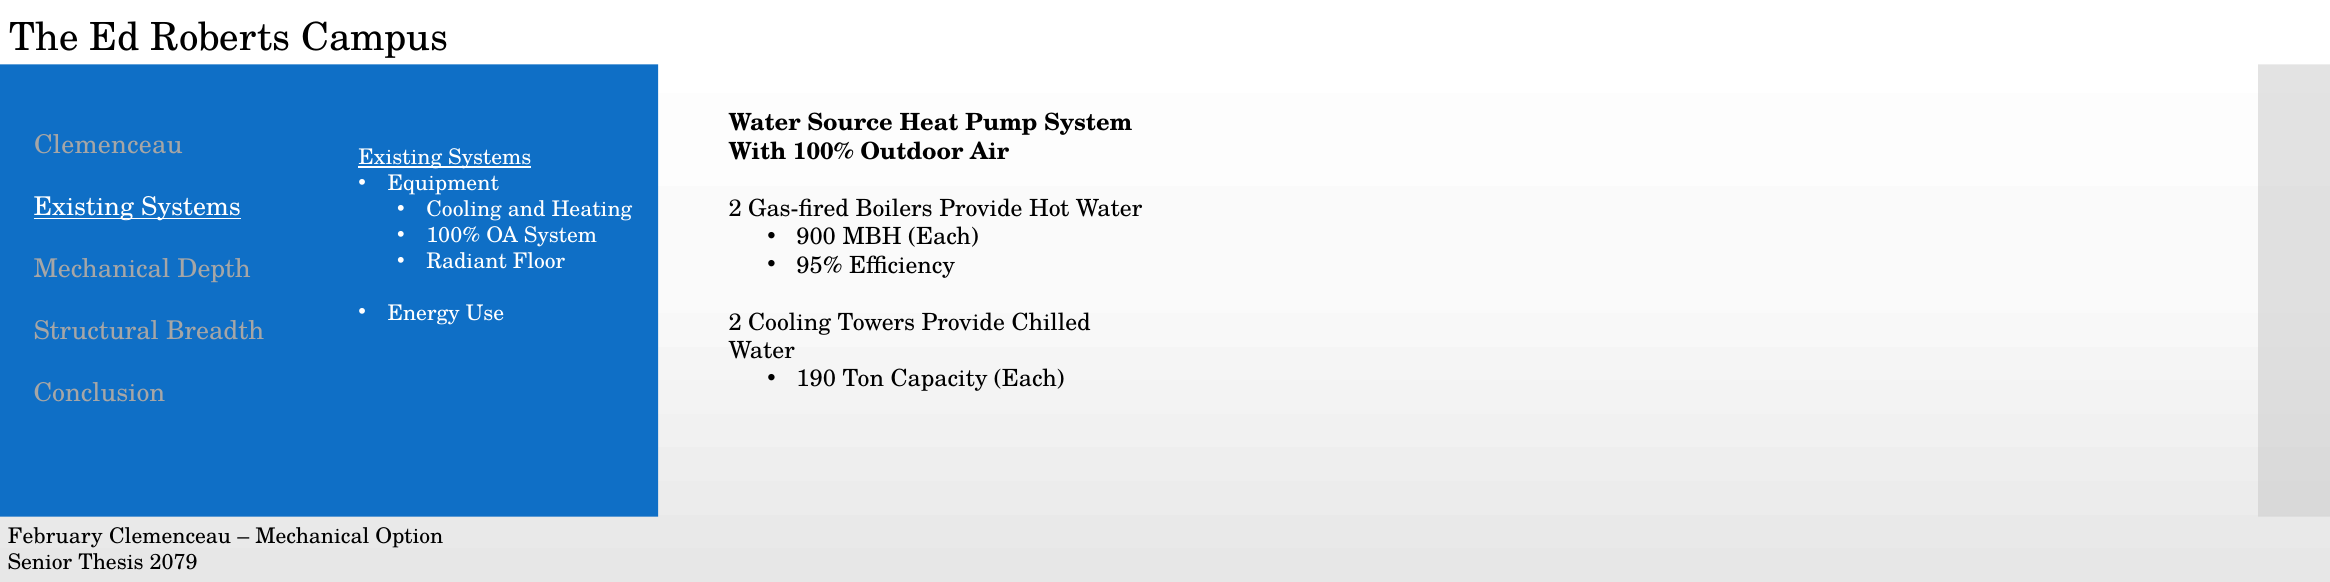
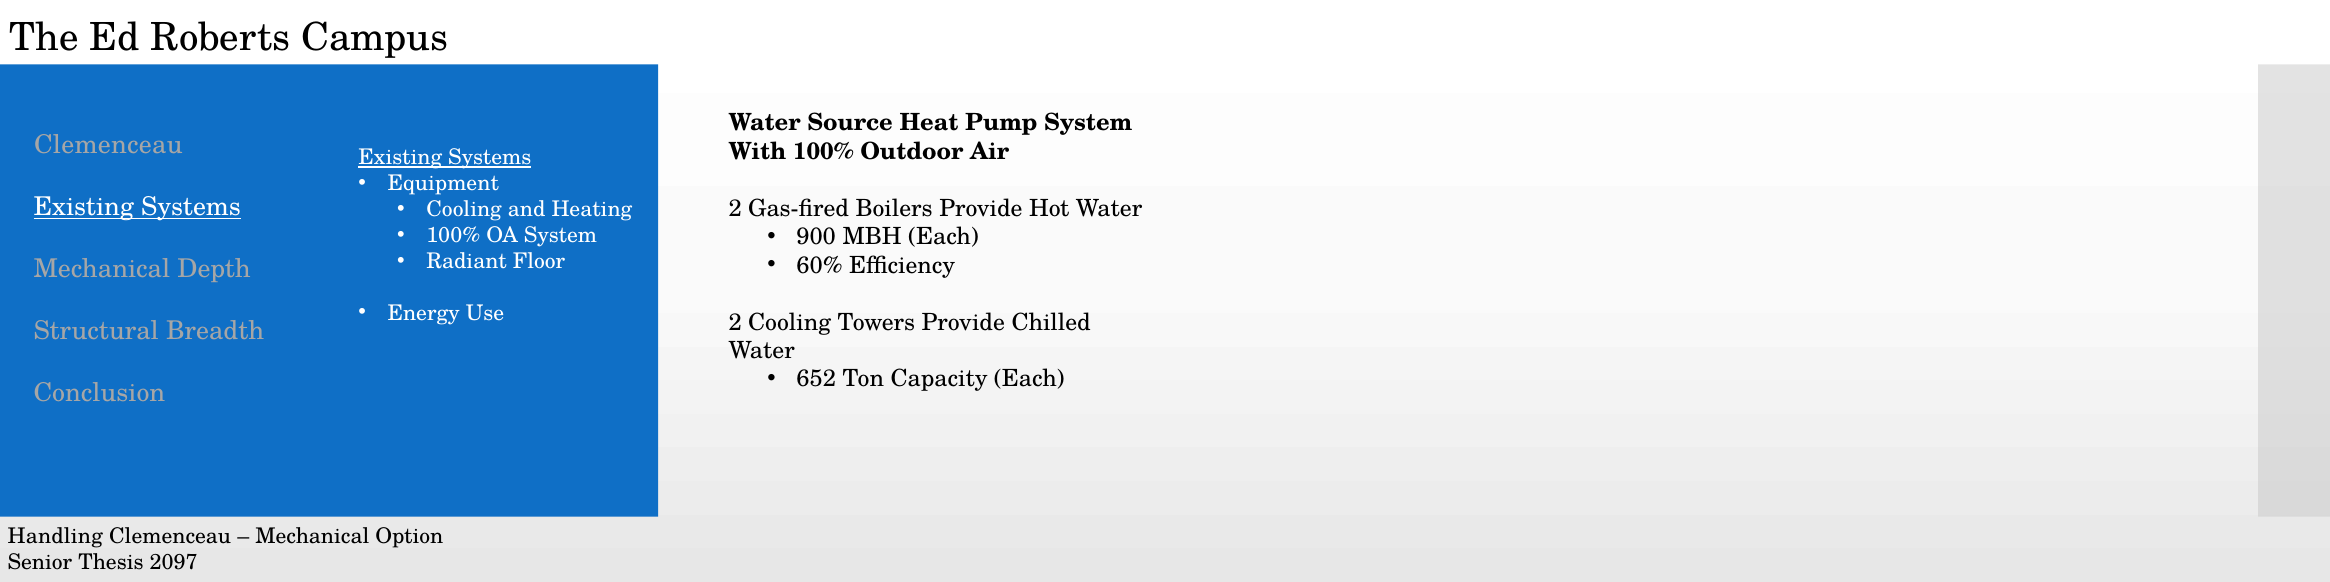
95%: 95% -> 60%
190: 190 -> 652
February: February -> Handling
2079: 2079 -> 2097
